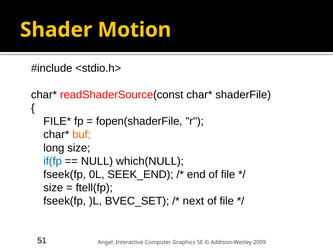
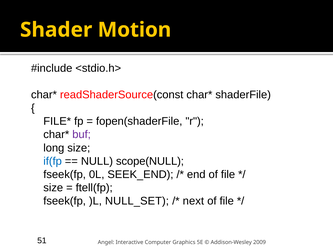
buf colour: orange -> purple
which(NULL: which(NULL -> scope(NULL
BVEC_SET: BVEC_SET -> NULL_SET
